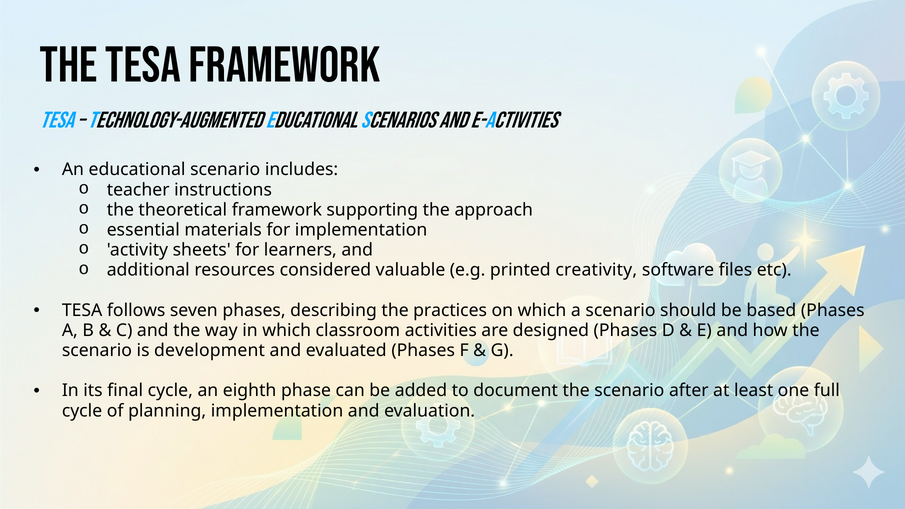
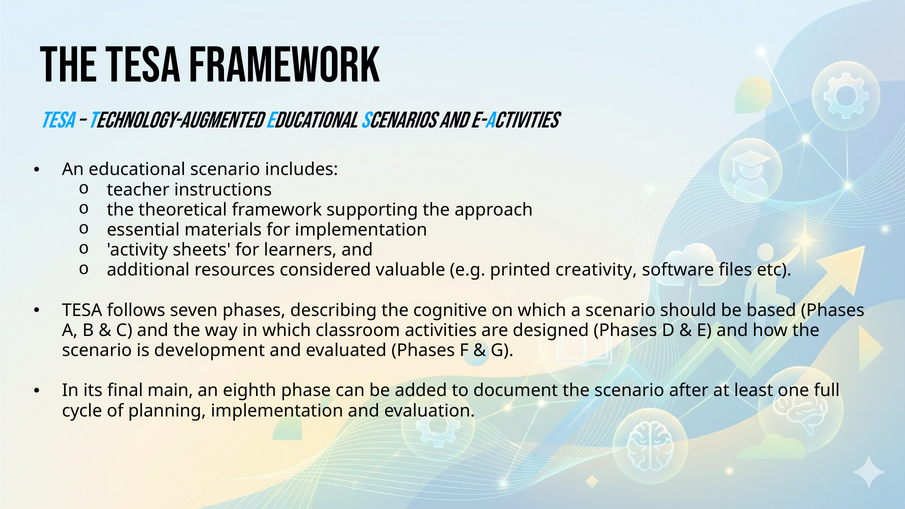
practices: practices -> cognitive
final cycle: cycle -> main
